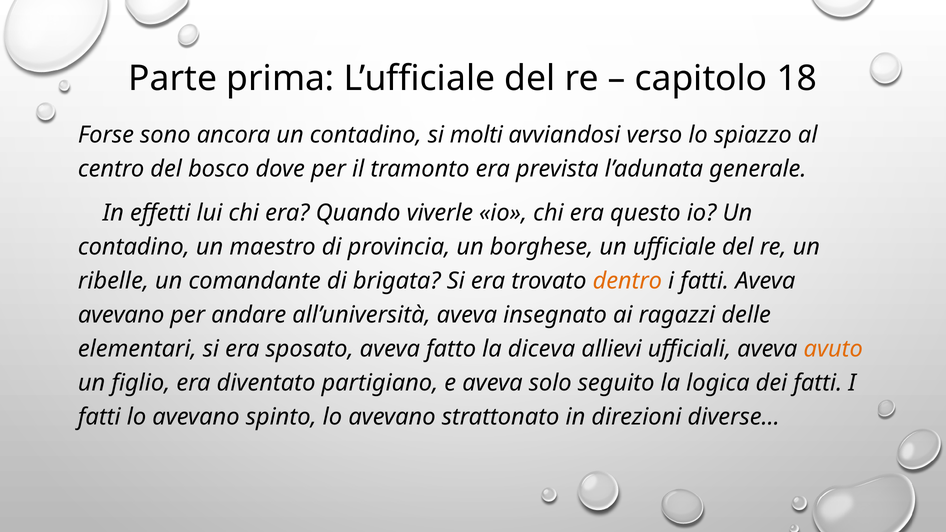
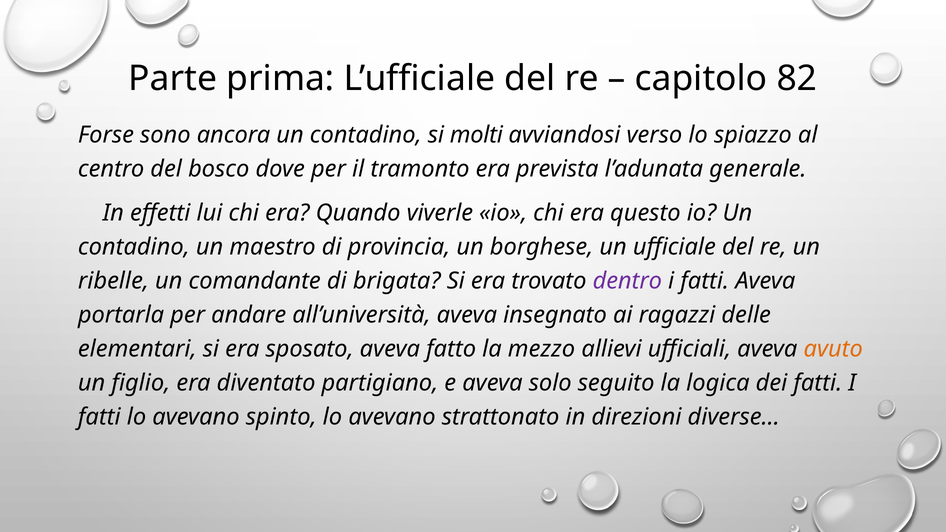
18: 18 -> 82
dentro colour: orange -> purple
avevano at (121, 315): avevano -> portarla
diceva: diceva -> mezzo
